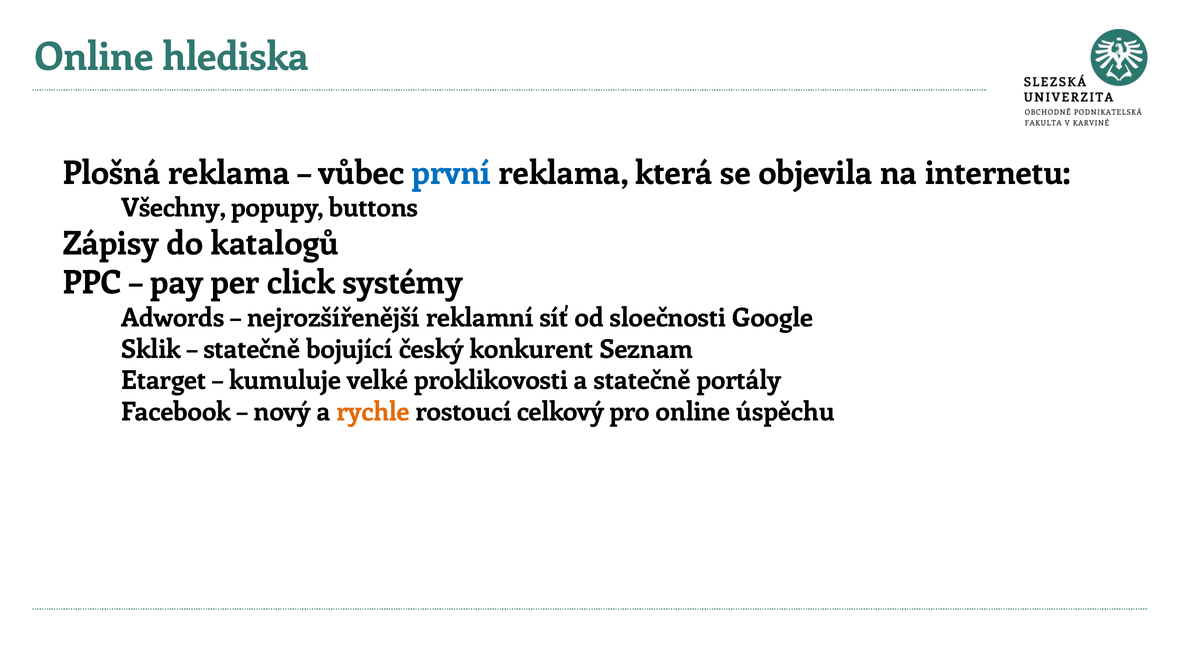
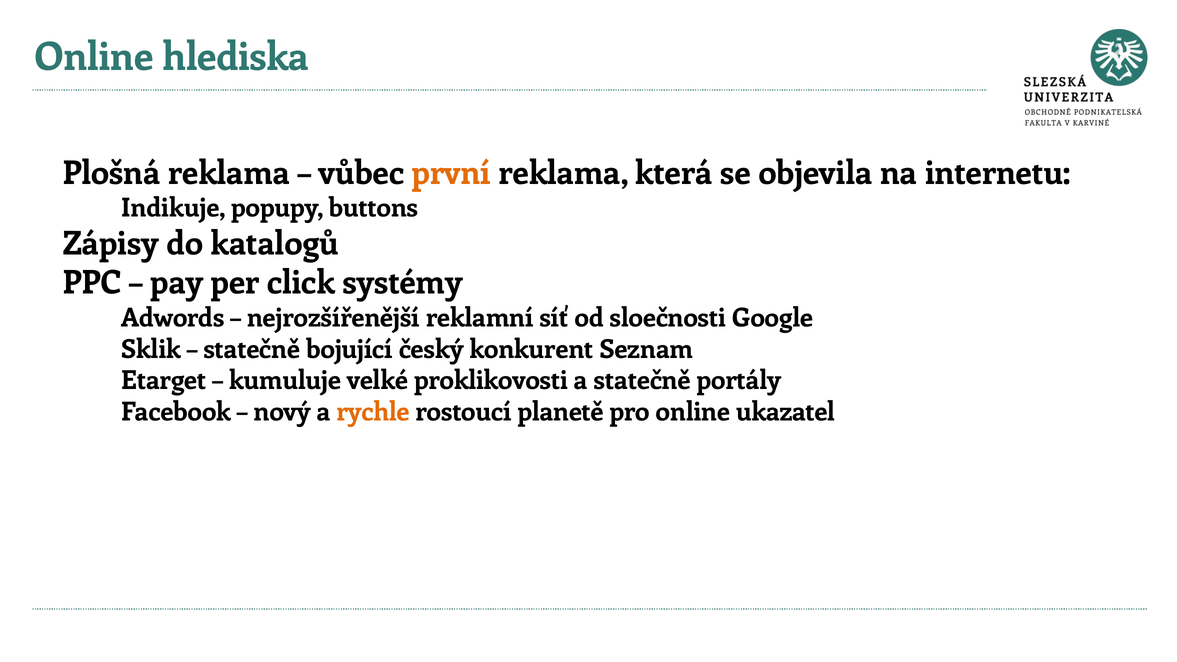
první colour: blue -> orange
Všechny: Všechny -> Indikuje
celkový: celkový -> planetě
úspěchu: úspěchu -> ukazatel
